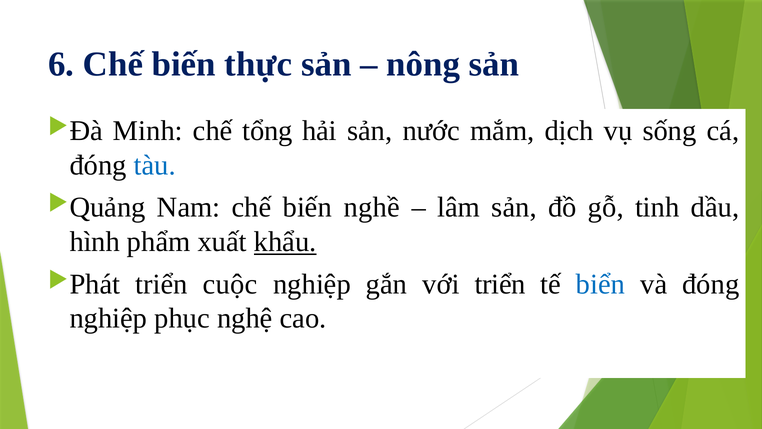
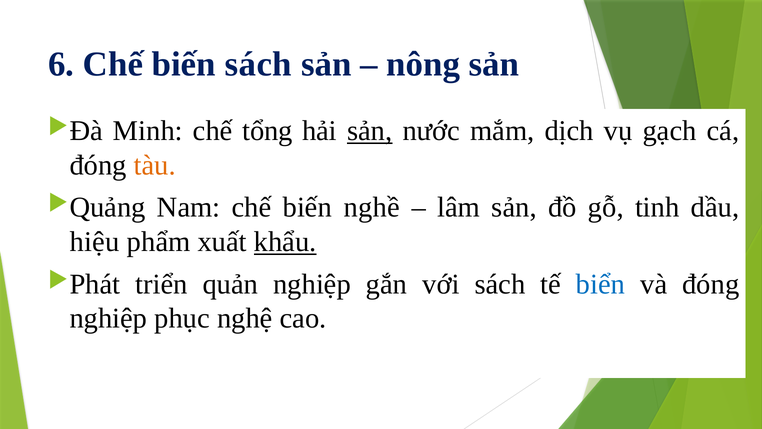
biến thực: thực -> sách
sản at (370, 131) underline: none -> present
sống: sống -> gạch
tàu colour: blue -> orange
hình: hình -> hiệu
cuộc: cuộc -> quản
với triển: triển -> sách
